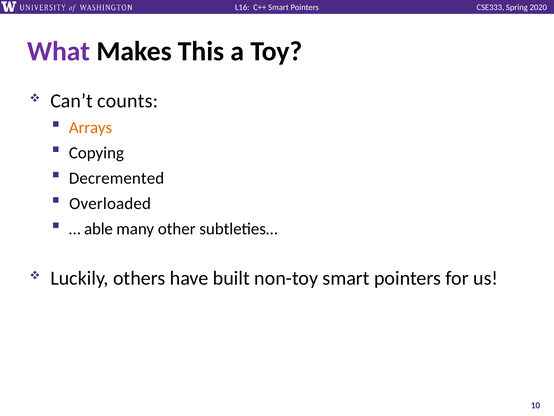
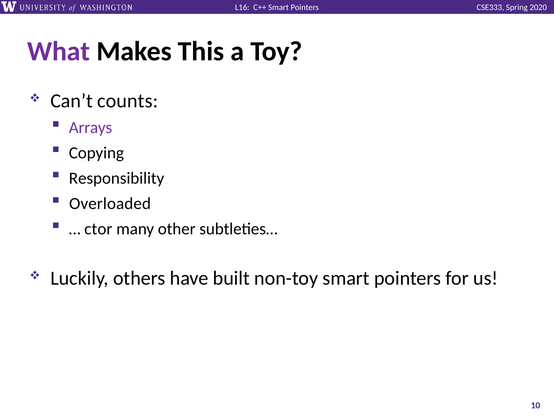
Arrays colour: orange -> purple
Decremented: Decremented -> Responsibility
able: able -> ctor
